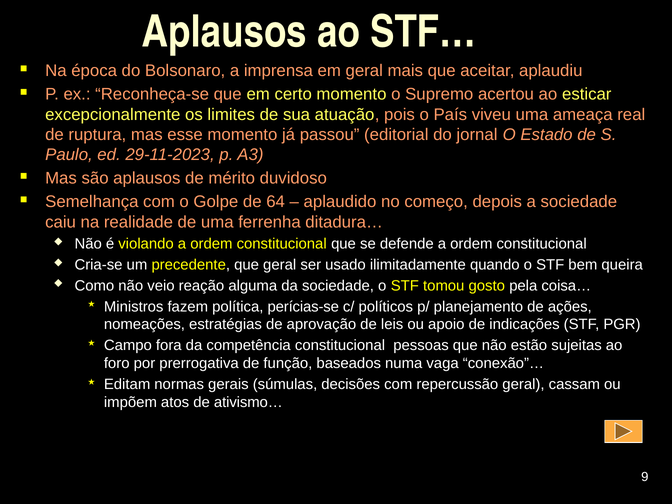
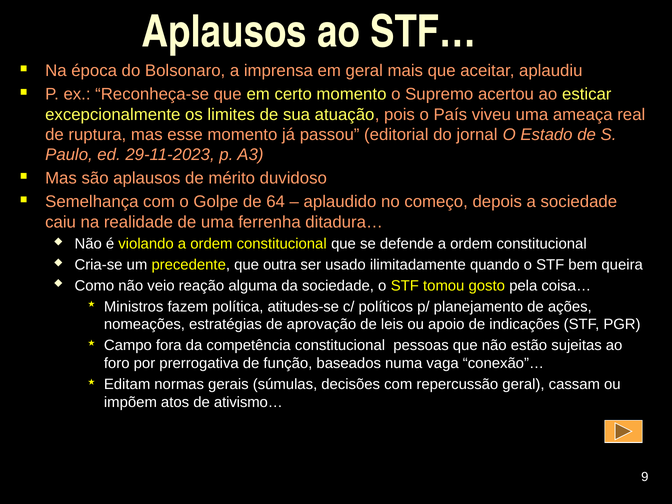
que geral: geral -> outra
perícias-se: perícias-se -> atitudes-se
